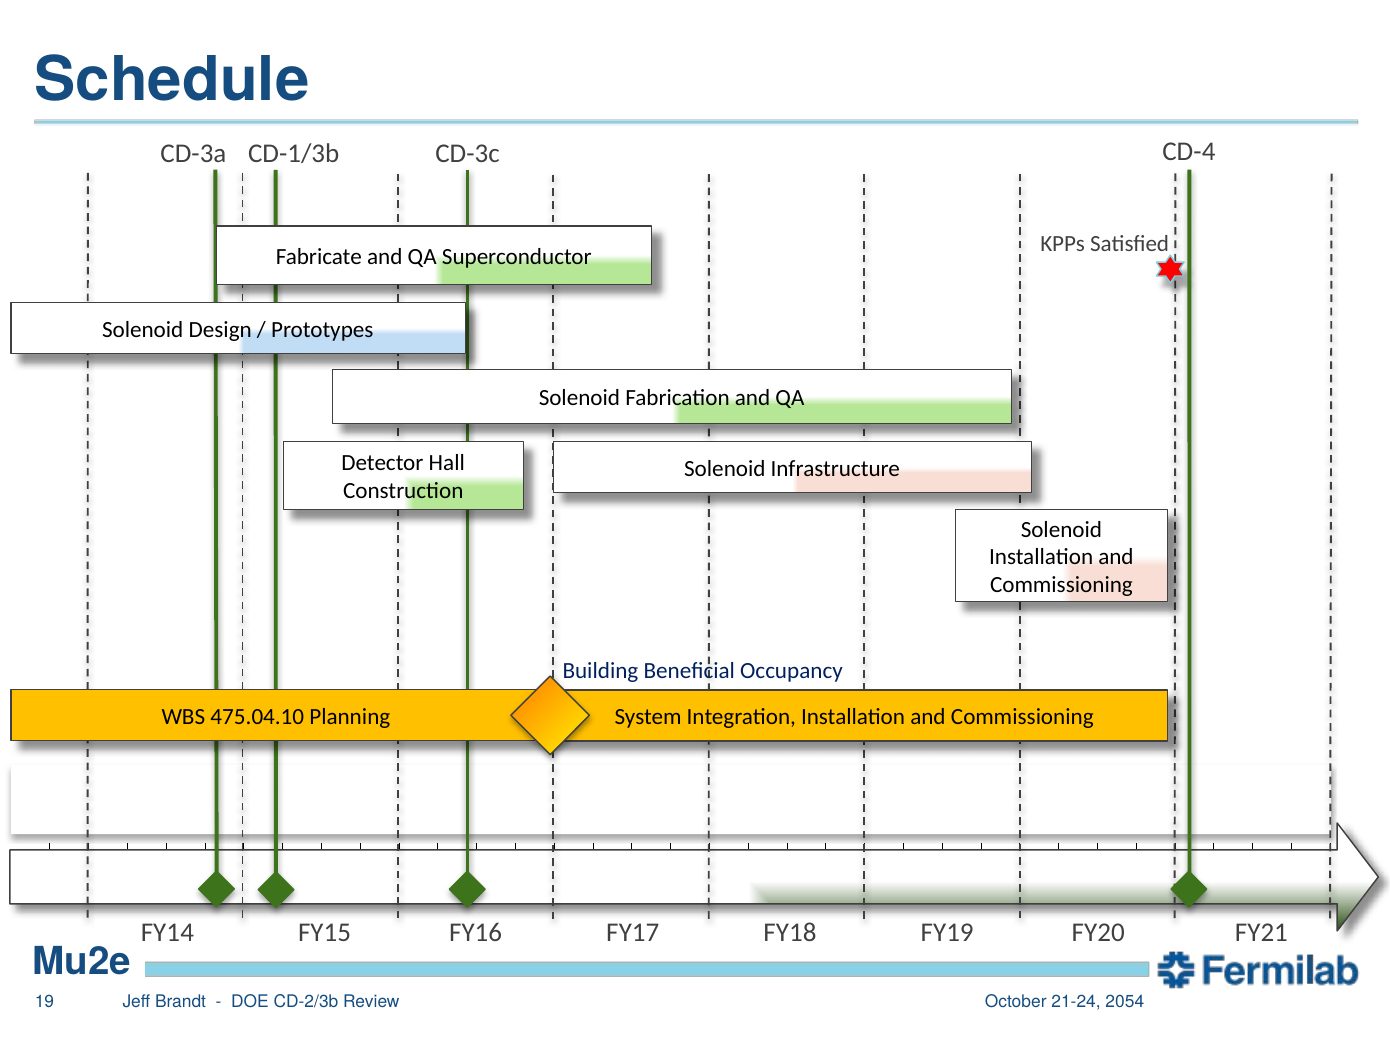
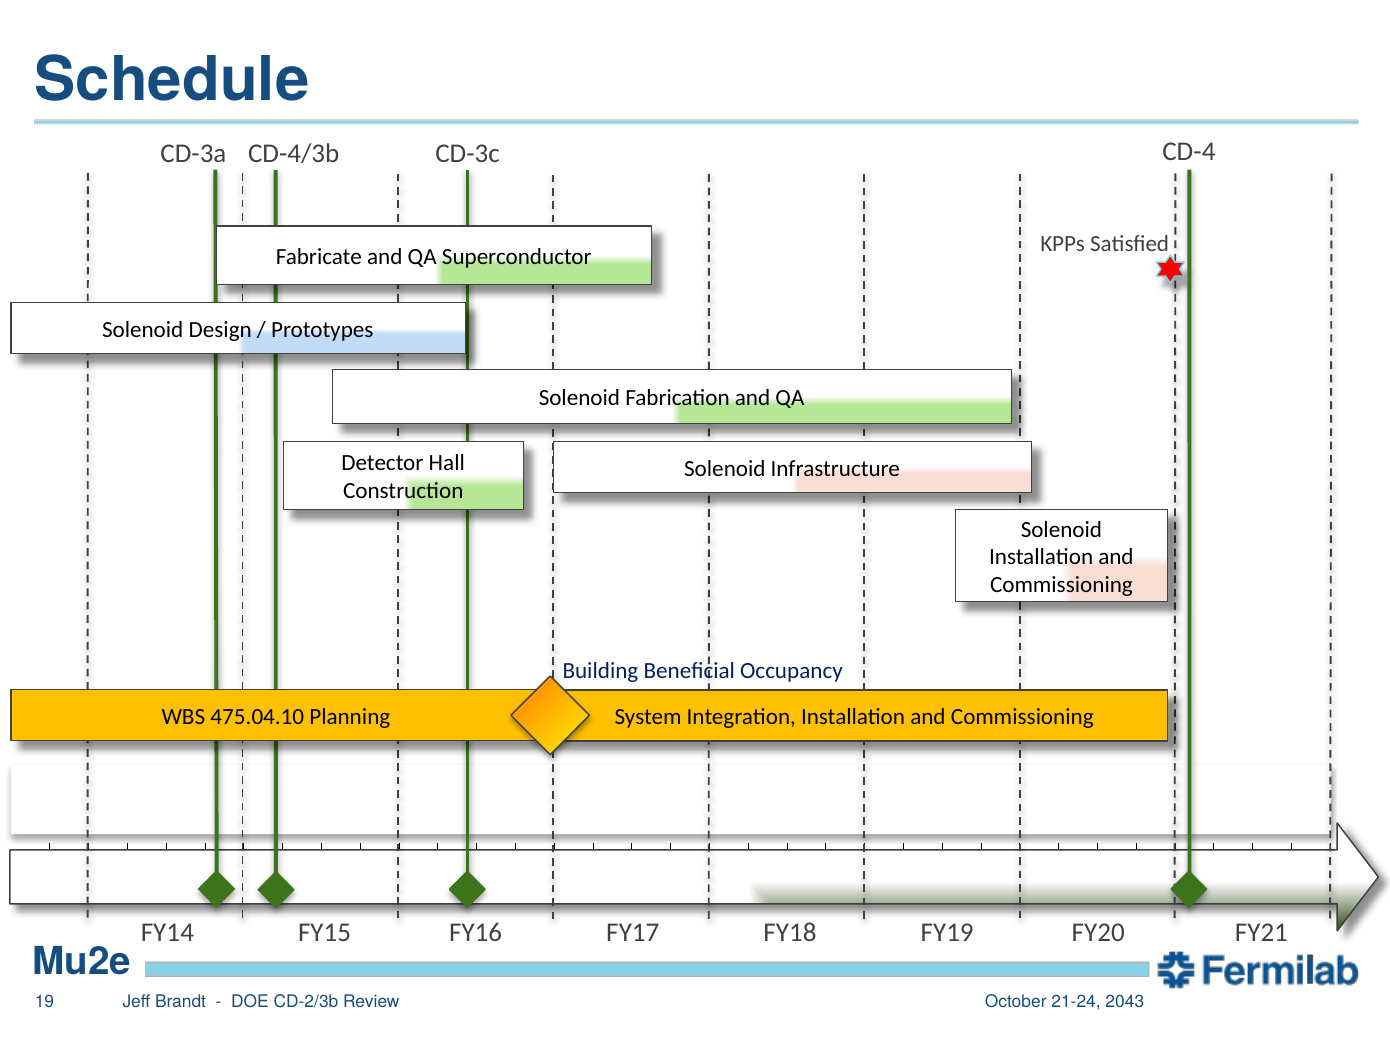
CD-1/3b: CD-1/3b -> CD-4/3b
2054: 2054 -> 2043
